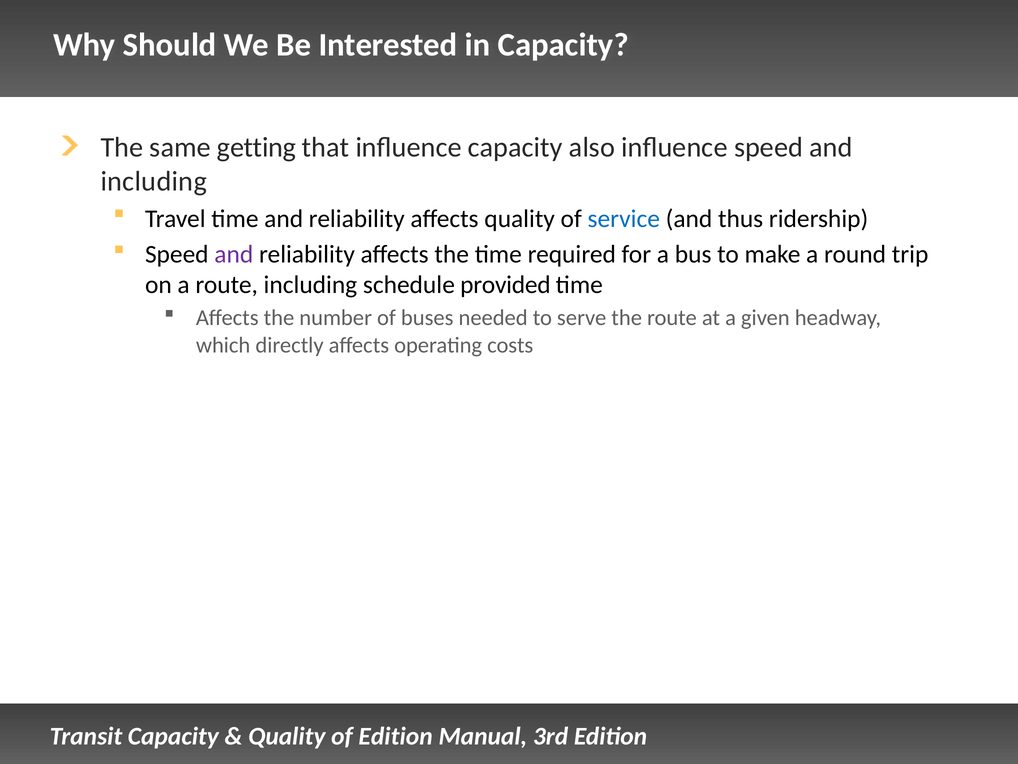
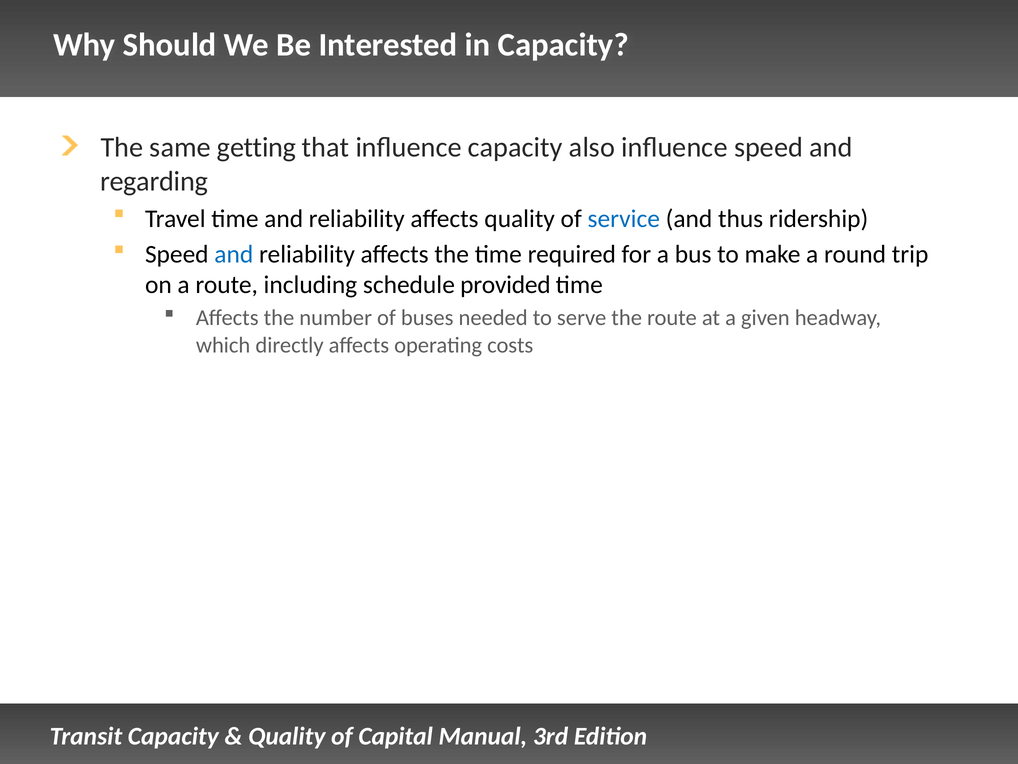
including at (154, 181): including -> regarding
and at (234, 254) colour: purple -> blue
of Edition: Edition -> Capital
